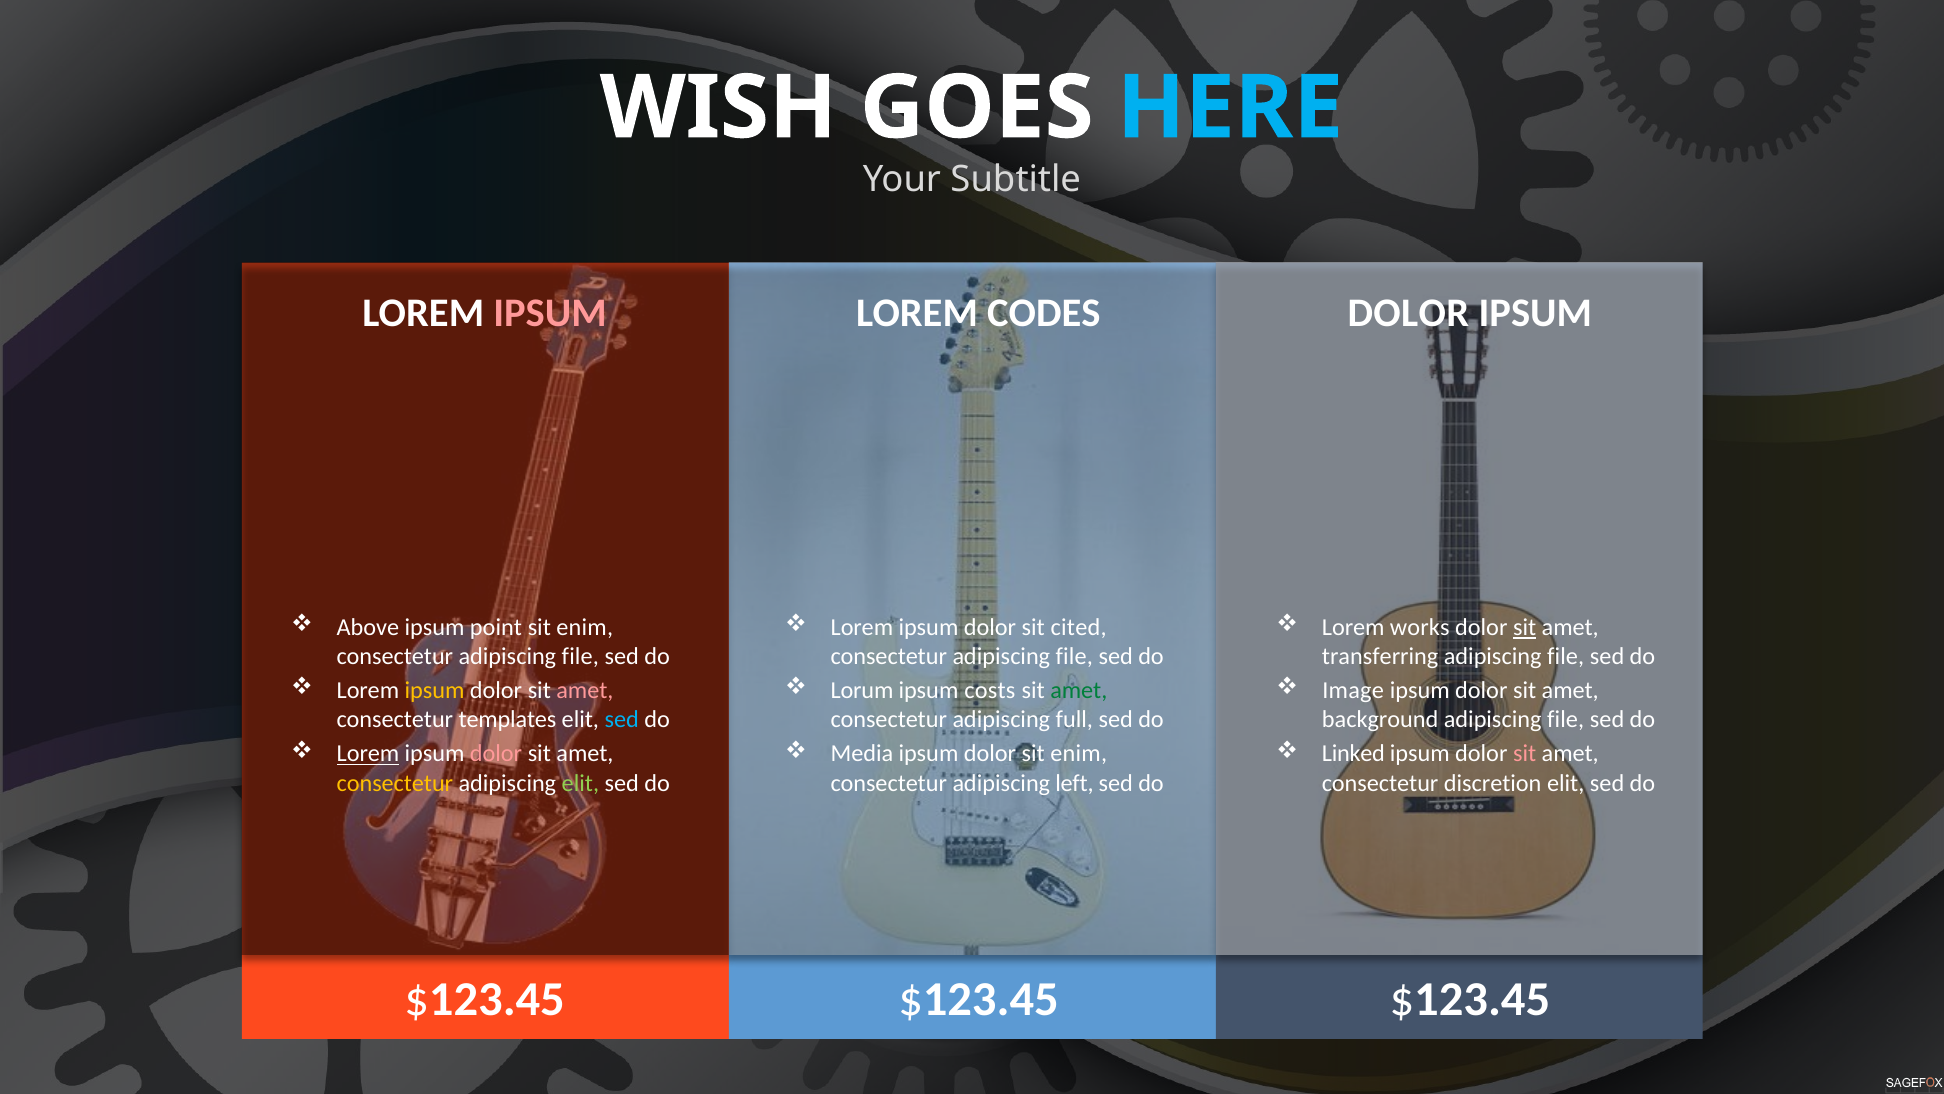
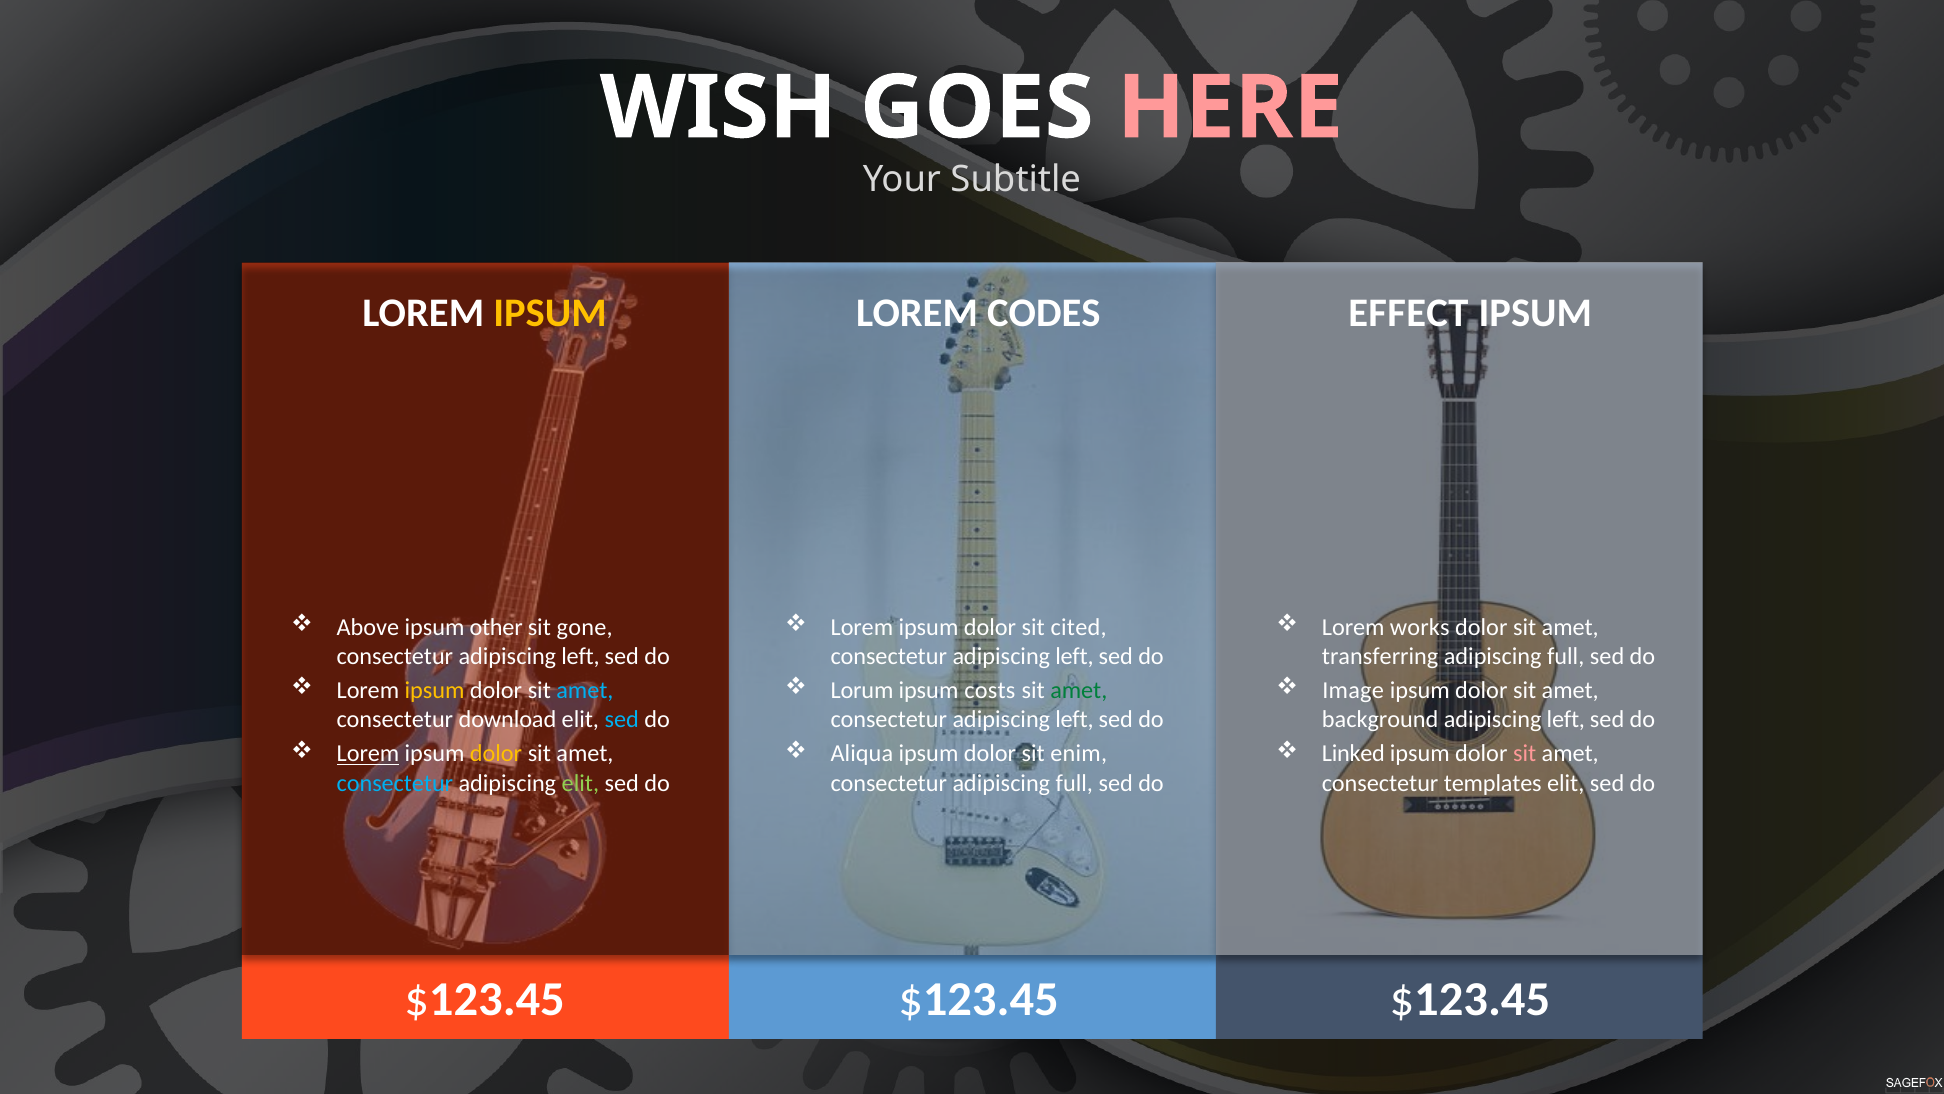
HERE colour: light blue -> pink
IPSUM at (550, 313) colour: pink -> yellow
DOLOR at (1408, 313): DOLOR -> EFFECT
point: point -> other
enim at (585, 627): enim -> gone
sit at (1525, 627) underline: present -> none
file at (580, 656): file -> left
file at (1074, 656): file -> left
file at (1566, 656): file -> full
amet at (585, 690) colour: pink -> light blue
templates: templates -> download
full at (1074, 720): full -> left
file at (1566, 720): file -> left
dolor at (496, 754) colour: pink -> yellow
Media: Media -> Aliqua
consectetur at (395, 783) colour: yellow -> light blue
consectetur adipiscing left: left -> full
discretion: discretion -> templates
